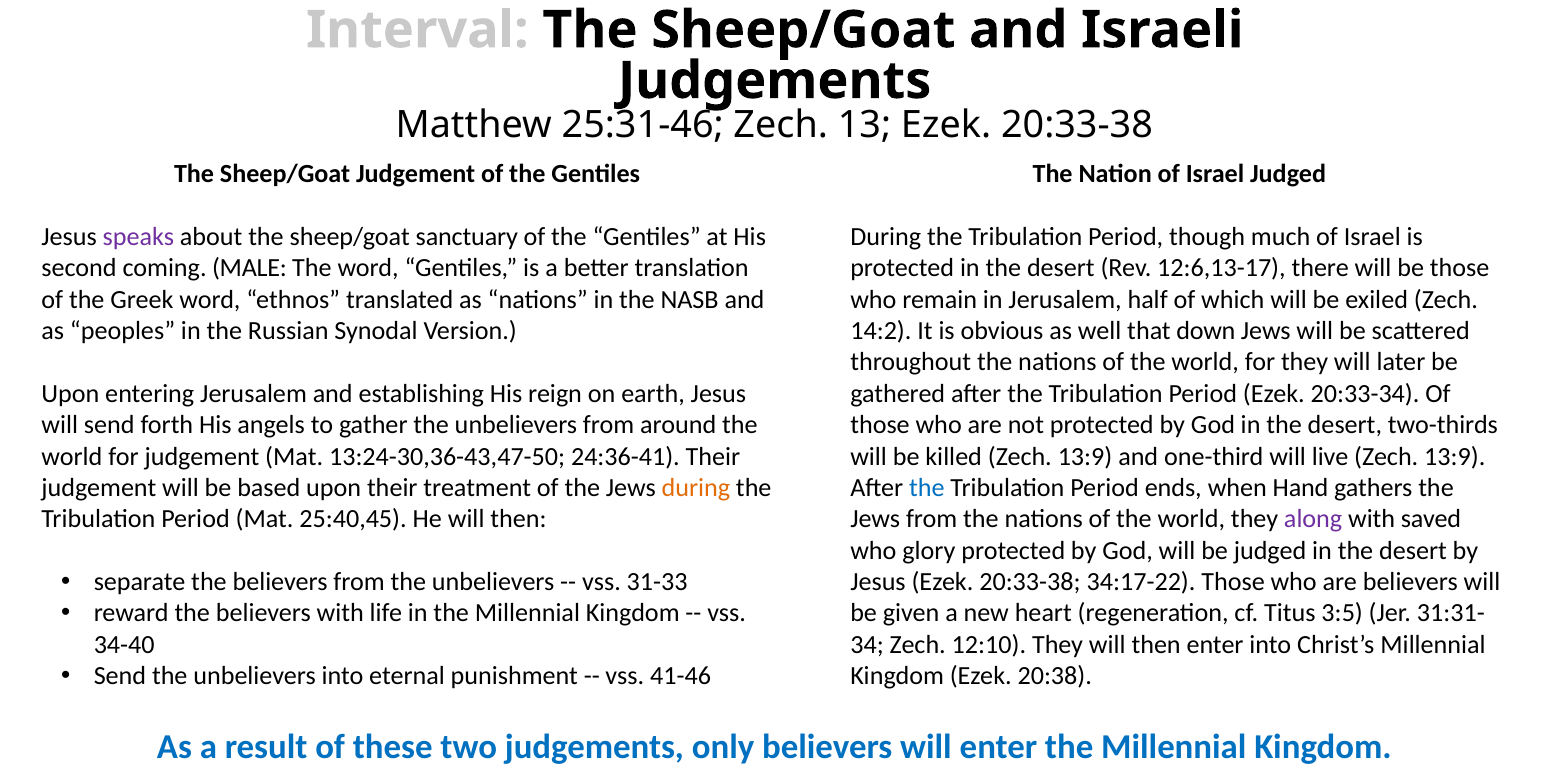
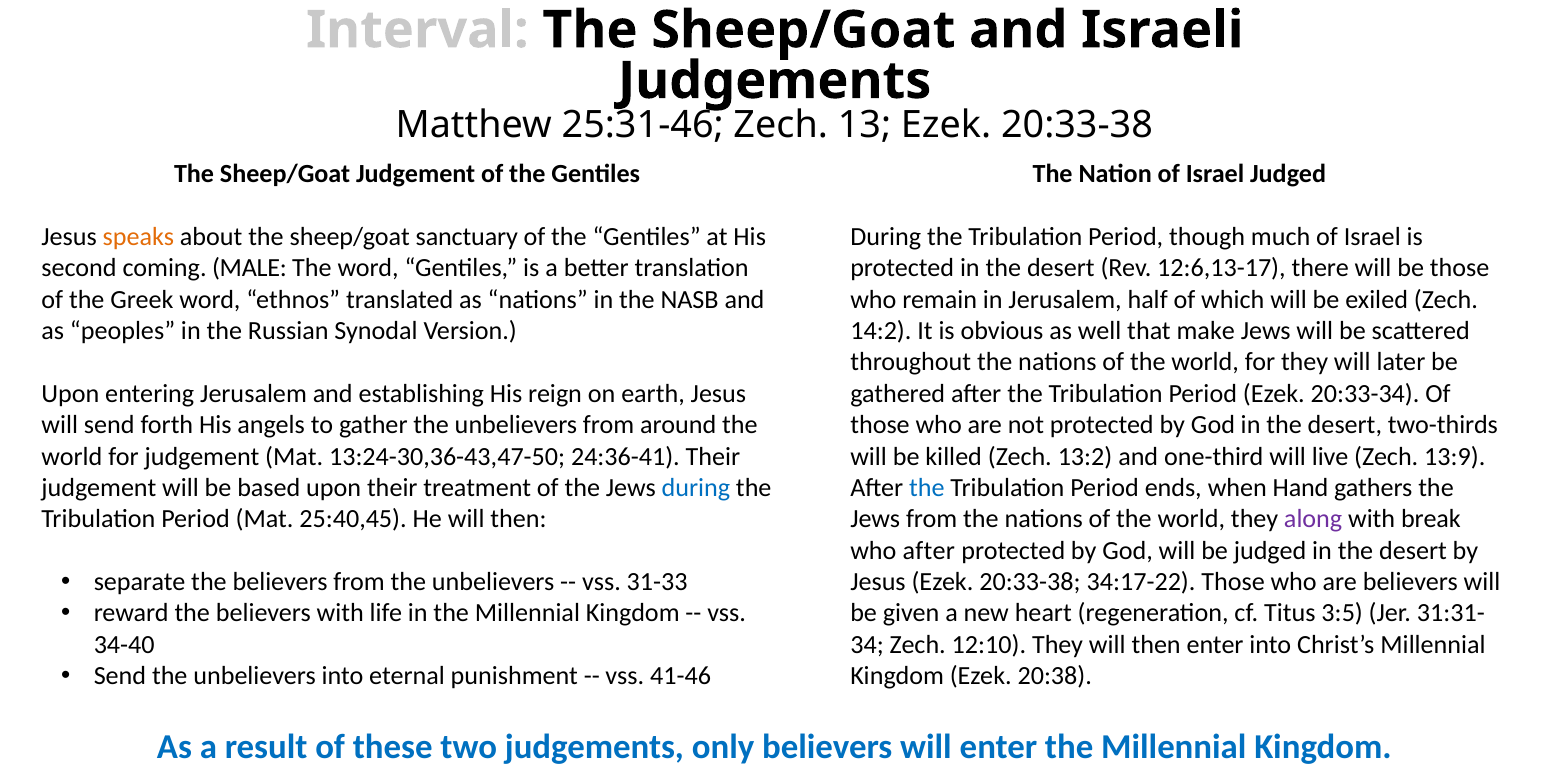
speaks colour: purple -> orange
down: down -> make
killed Zech 13:9: 13:9 -> 13:2
during at (696, 488) colour: orange -> blue
saved: saved -> break
who glory: glory -> after
